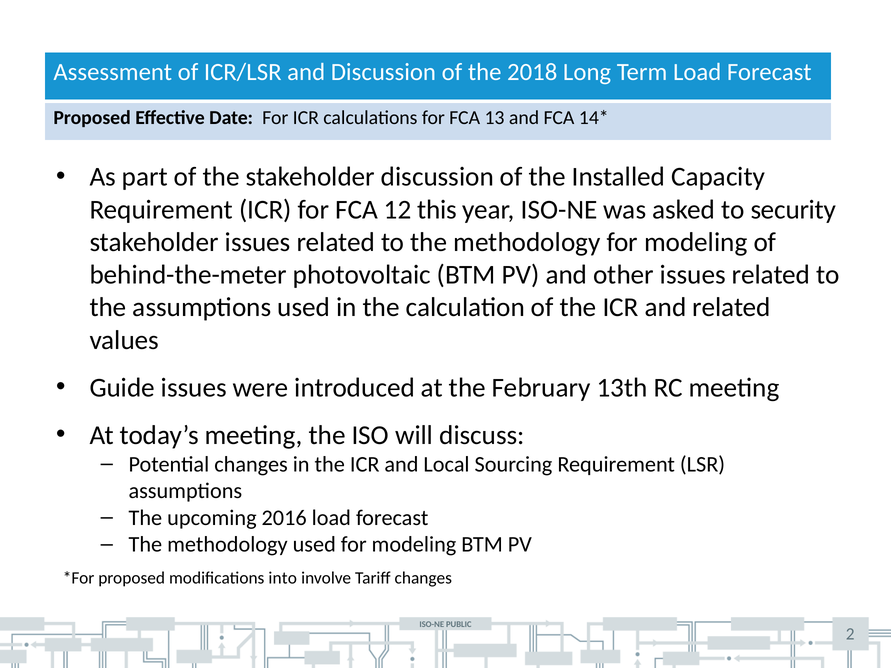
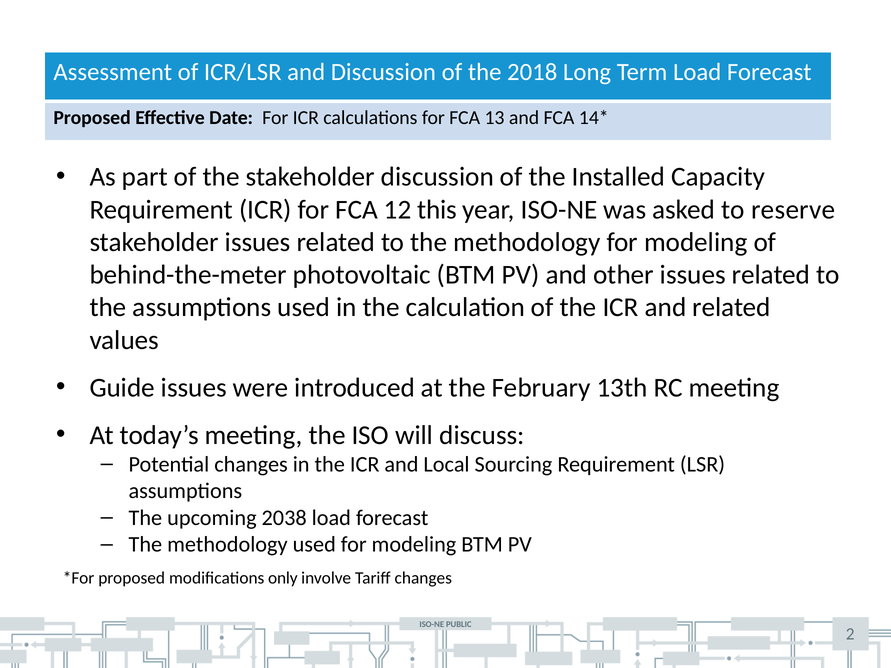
security: security -> reserve
2016: 2016 -> 2038
into: into -> only
